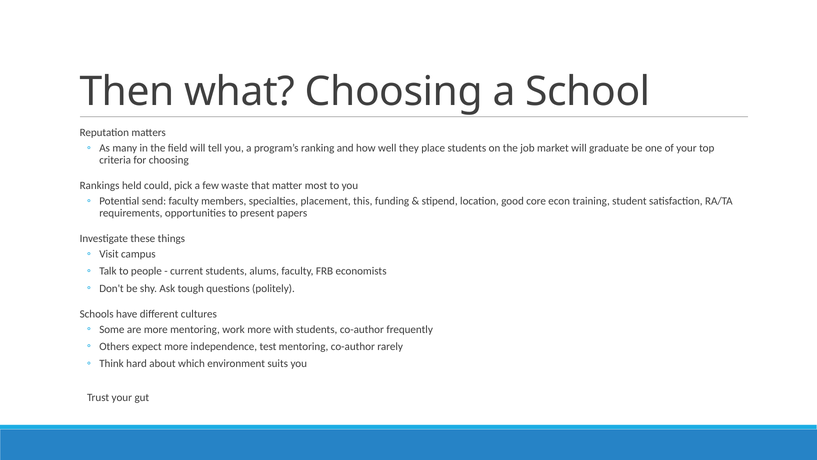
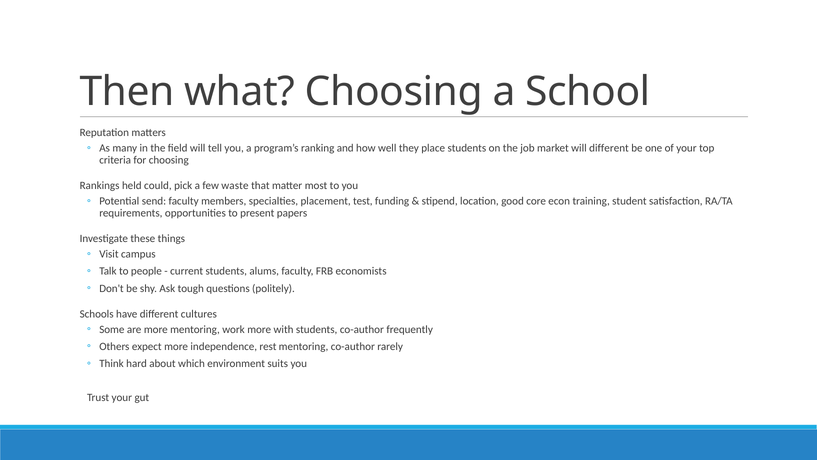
will graduate: graduate -> different
this: this -> test
test: test -> rest
